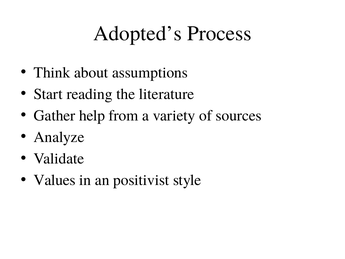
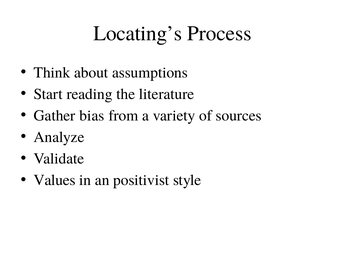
Adopted’s: Adopted’s -> Locating’s
help: help -> bias
